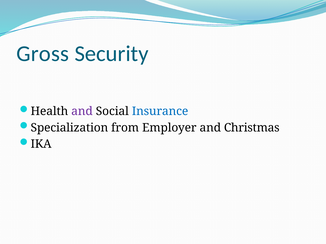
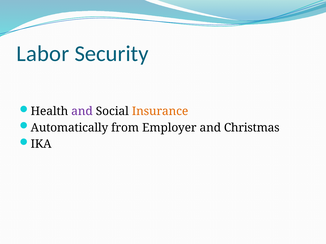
Gross: Gross -> Labor
Insurance colour: blue -> orange
Specialization: Specialization -> Automatically
